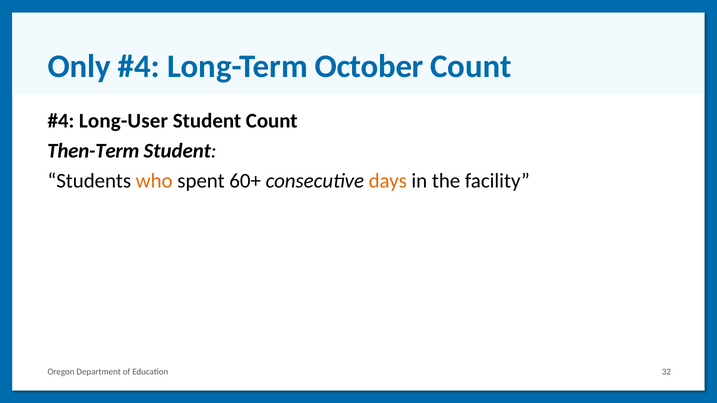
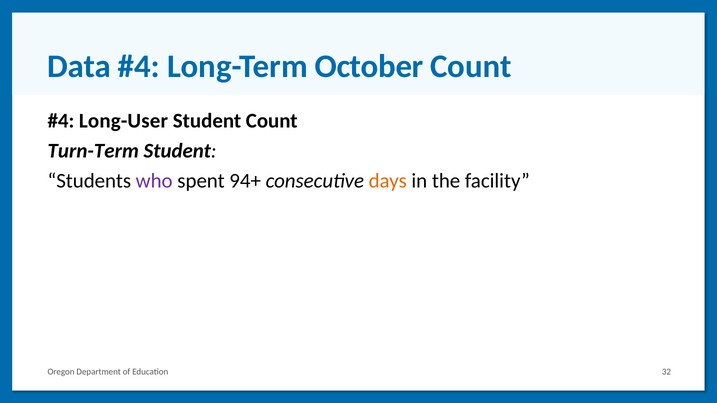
Only: Only -> Data
Then-Term: Then-Term -> Turn-Term
who colour: orange -> purple
60+: 60+ -> 94+
